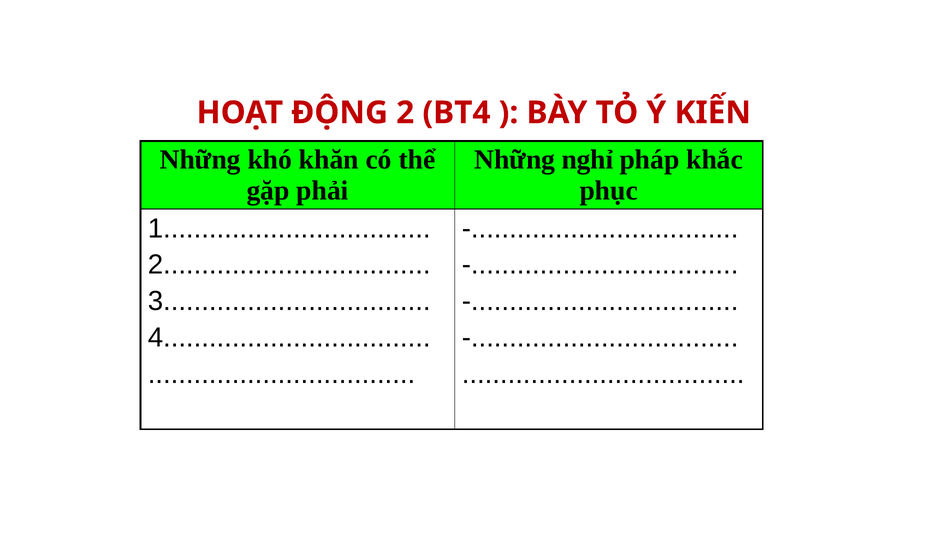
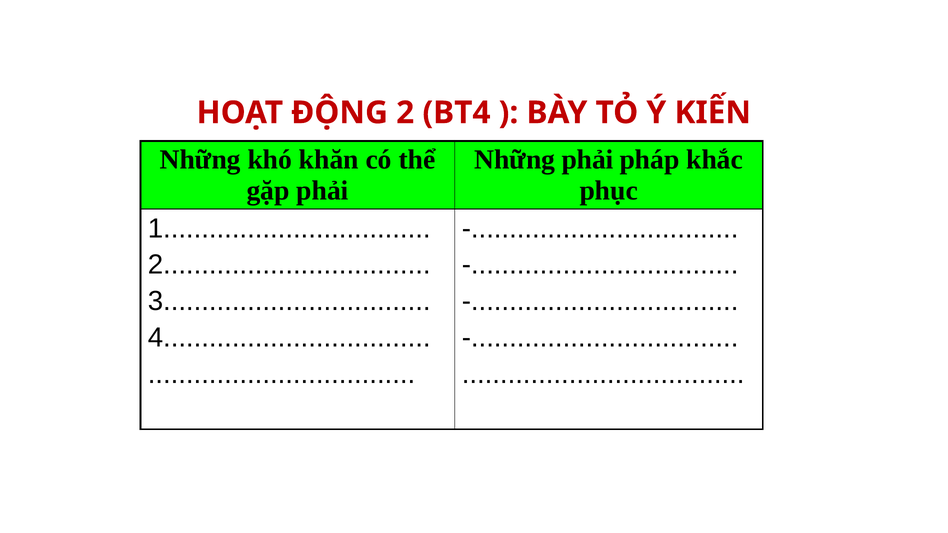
Những nghỉ: nghỉ -> phải
